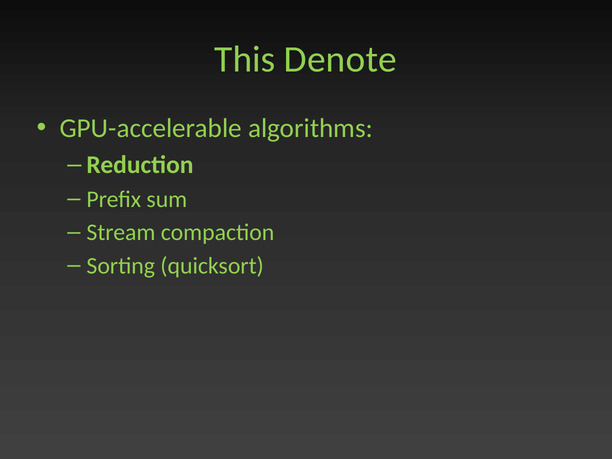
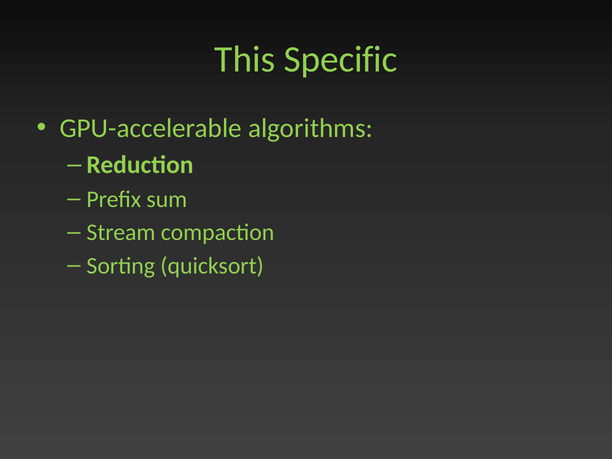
Denote: Denote -> Specific
